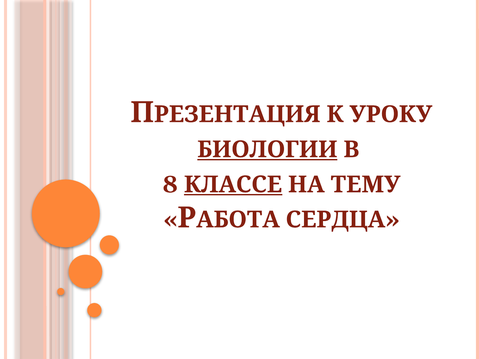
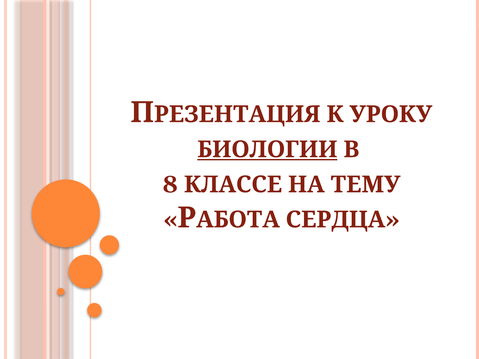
КЛАССЕ underline: present -> none
